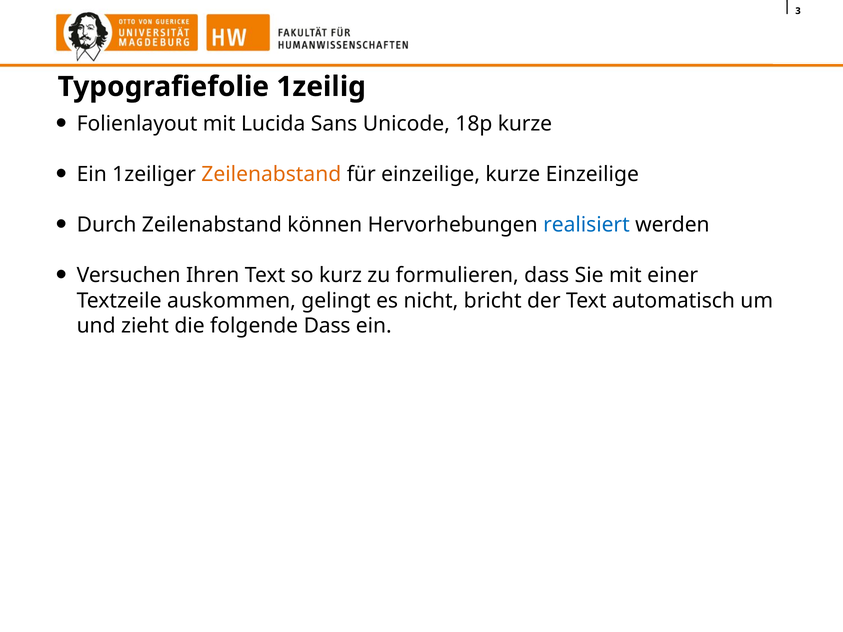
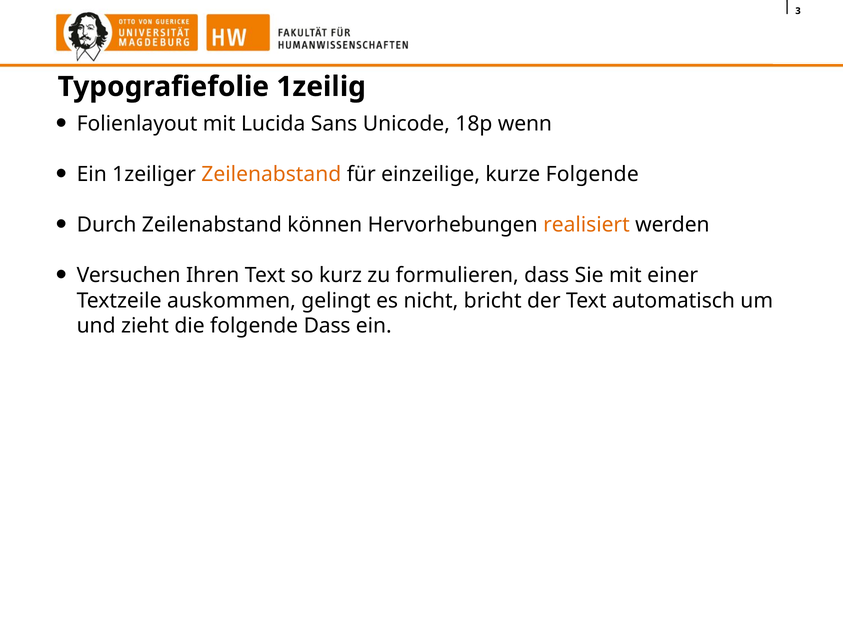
18p kurze: kurze -> wenn
kurze Einzeilige: Einzeilige -> Folgende
realisiert colour: blue -> orange
